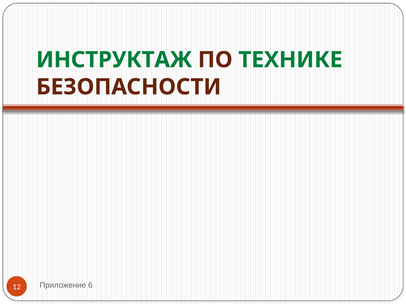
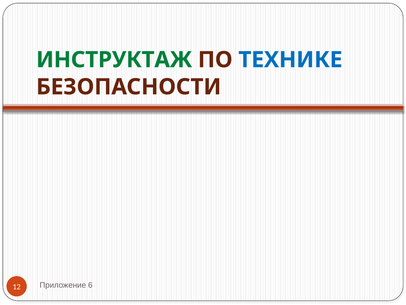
ТЕХНИКЕ colour: green -> blue
